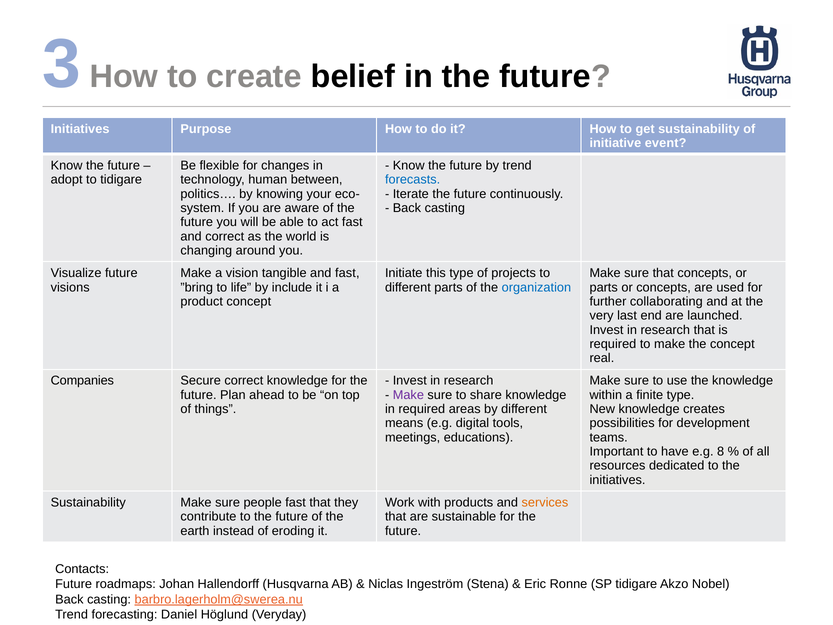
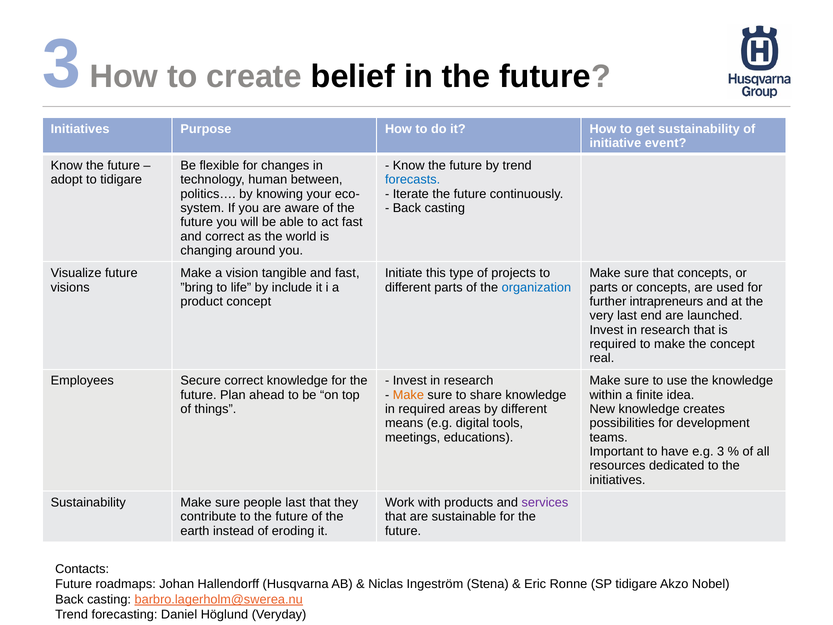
collaborating: collaborating -> intrapreneurs
Companies: Companies -> Employees
Make at (408, 395) colour: purple -> orange
finite type: type -> idea
e.g 8: 8 -> 3
people fast: fast -> last
services colour: orange -> purple
